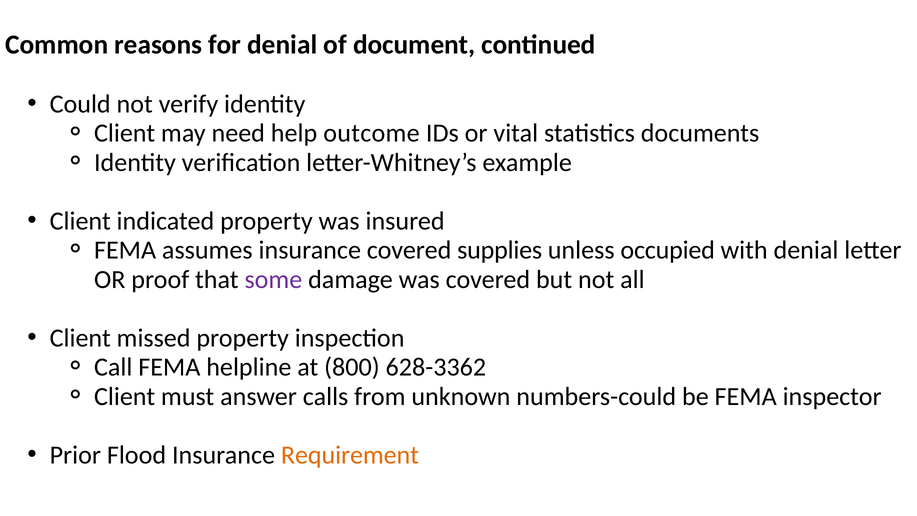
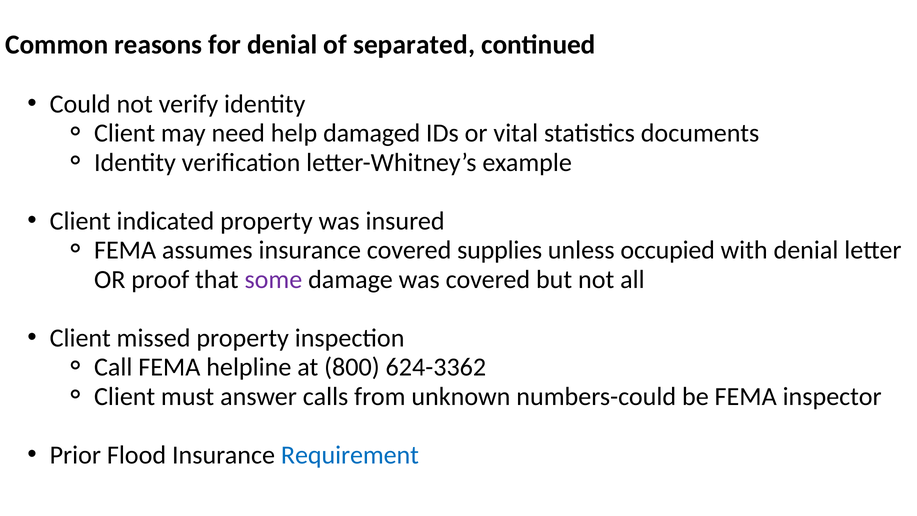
document: document -> separated
outcome: outcome -> damaged
628-3362: 628-3362 -> 624-3362
Requirement colour: orange -> blue
